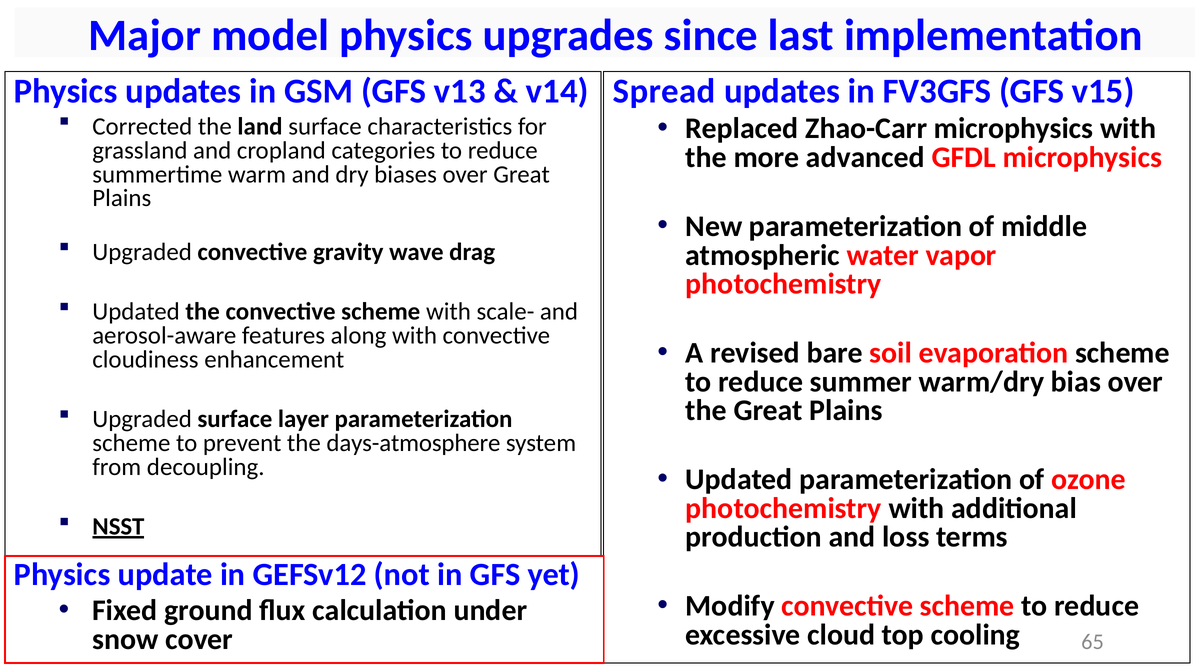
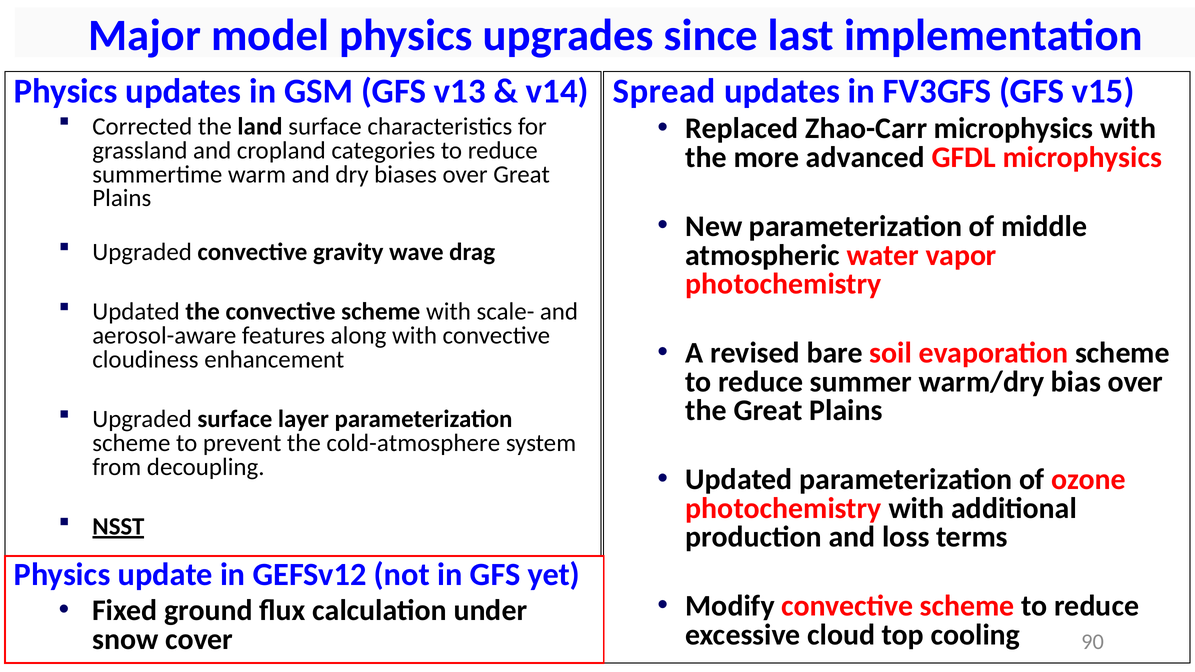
days-atmosphere: days-atmosphere -> cold-atmosphere
65: 65 -> 90
